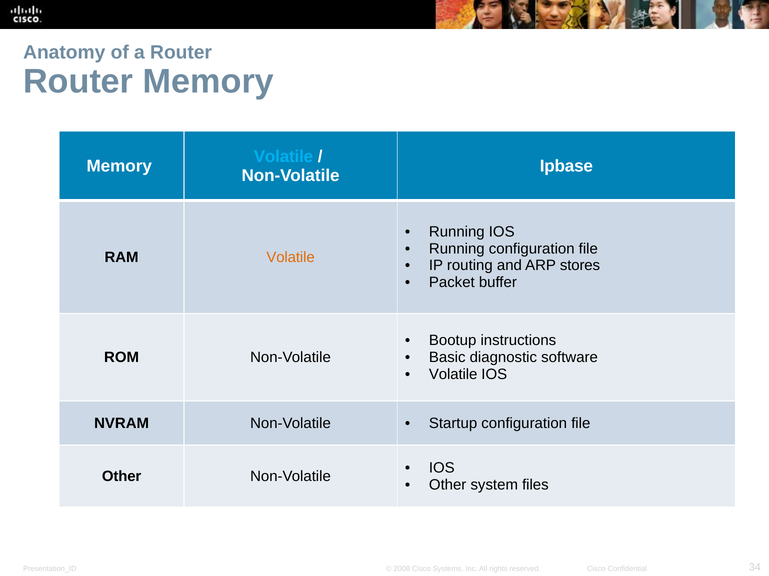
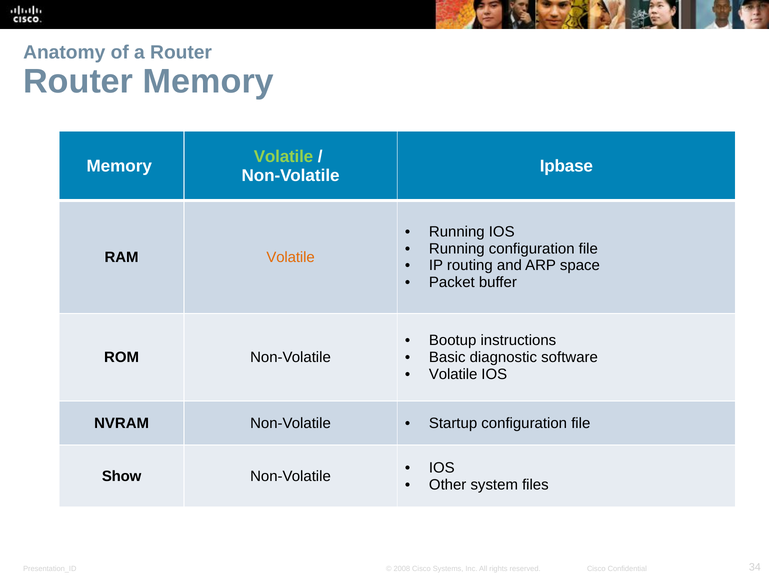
Volatile at (283, 157) colour: light blue -> light green
stores: stores -> space
Other at (122, 477): Other -> Show
